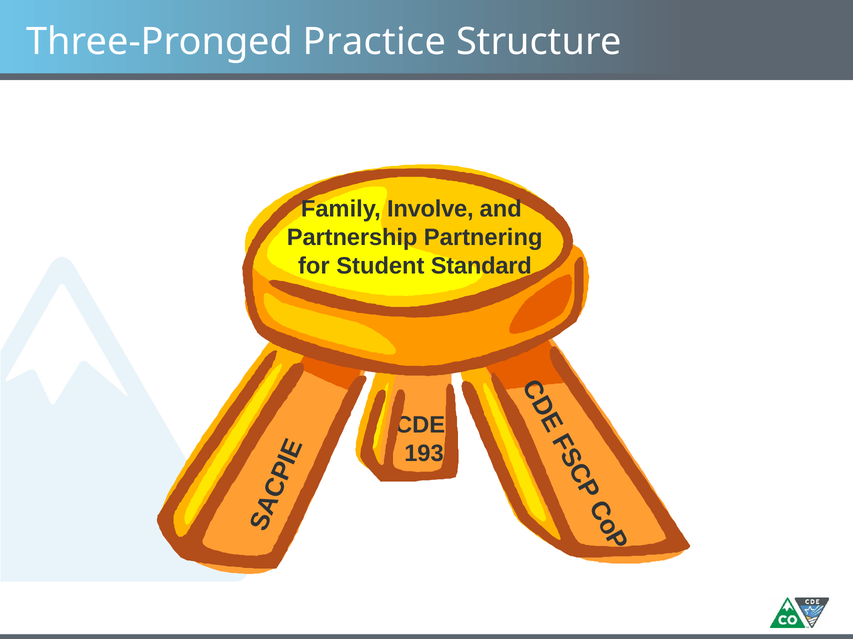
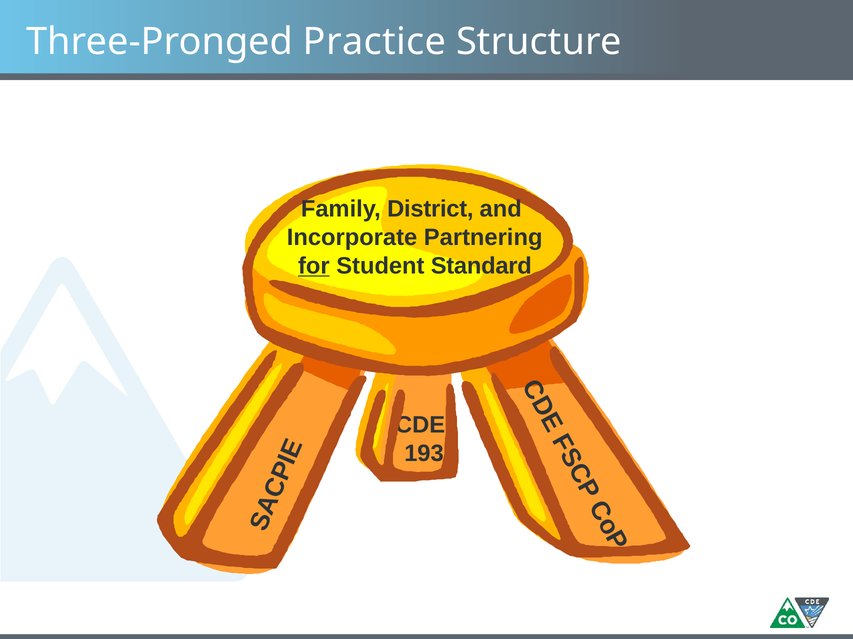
Involve: Involve -> District
Partnership: Partnership -> Incorporate
for underline: none -> present
